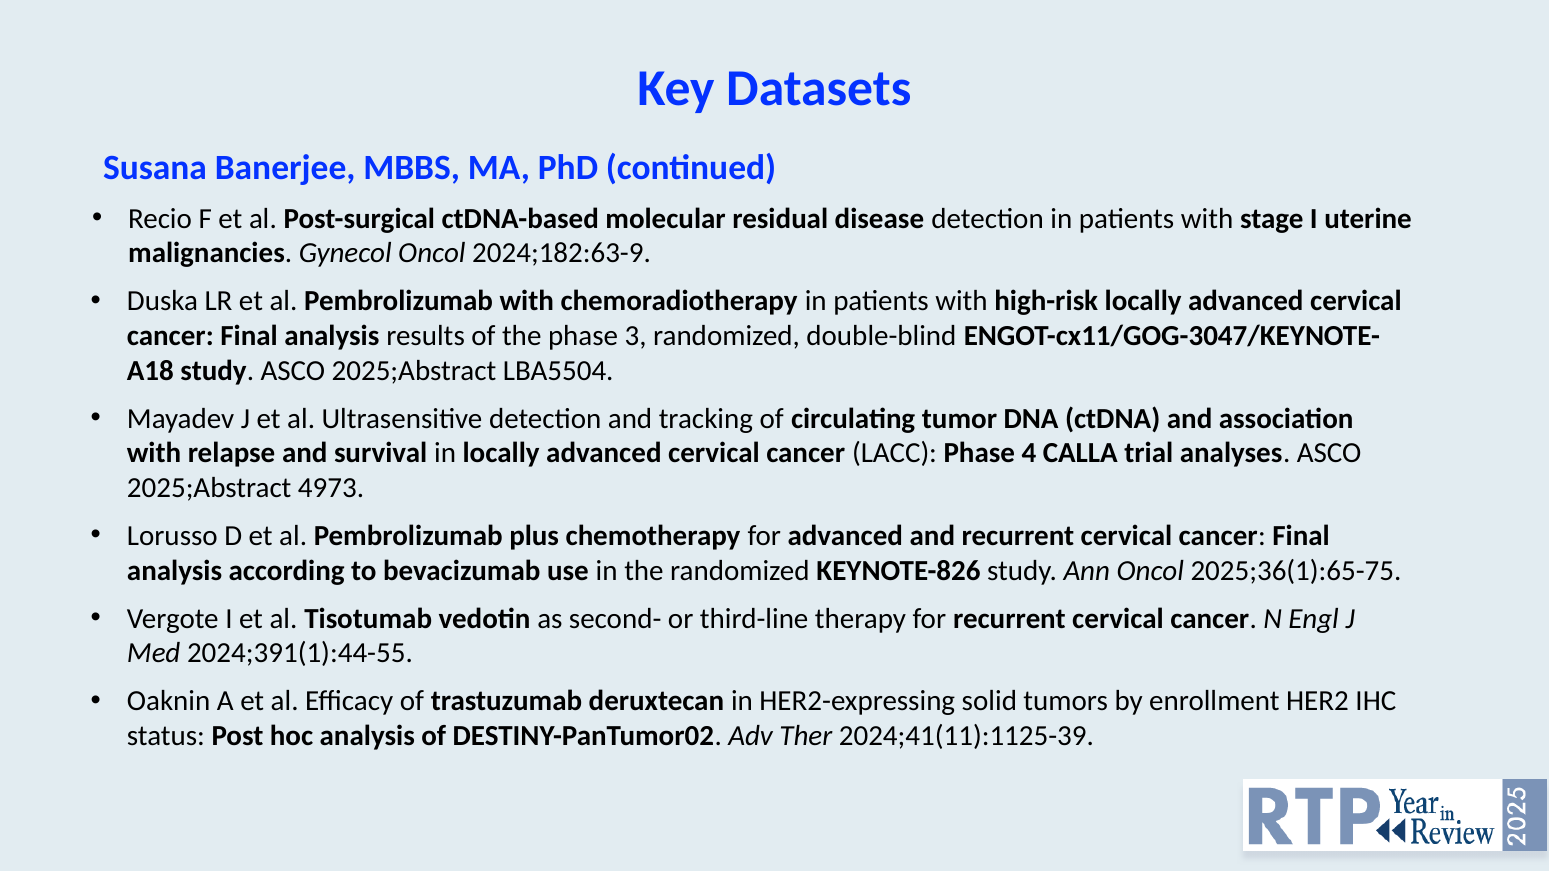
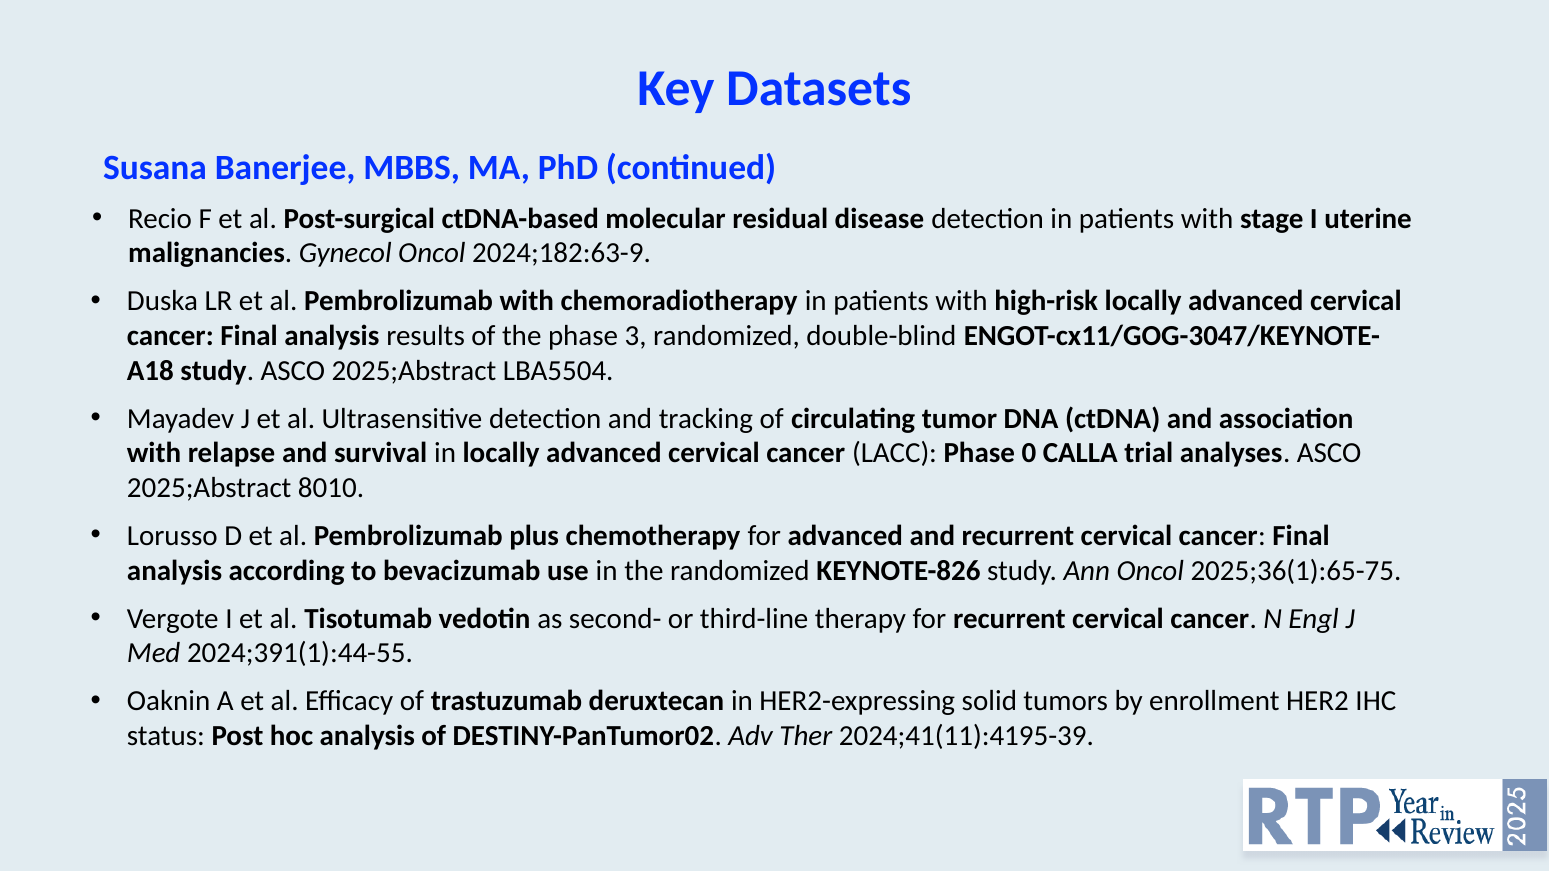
4: 4 -> 0
4973: 4973 -> 8010
2024;41(11):1125-39: 2024;41(11):1125-39 -> 2024;41(11):4195-39
